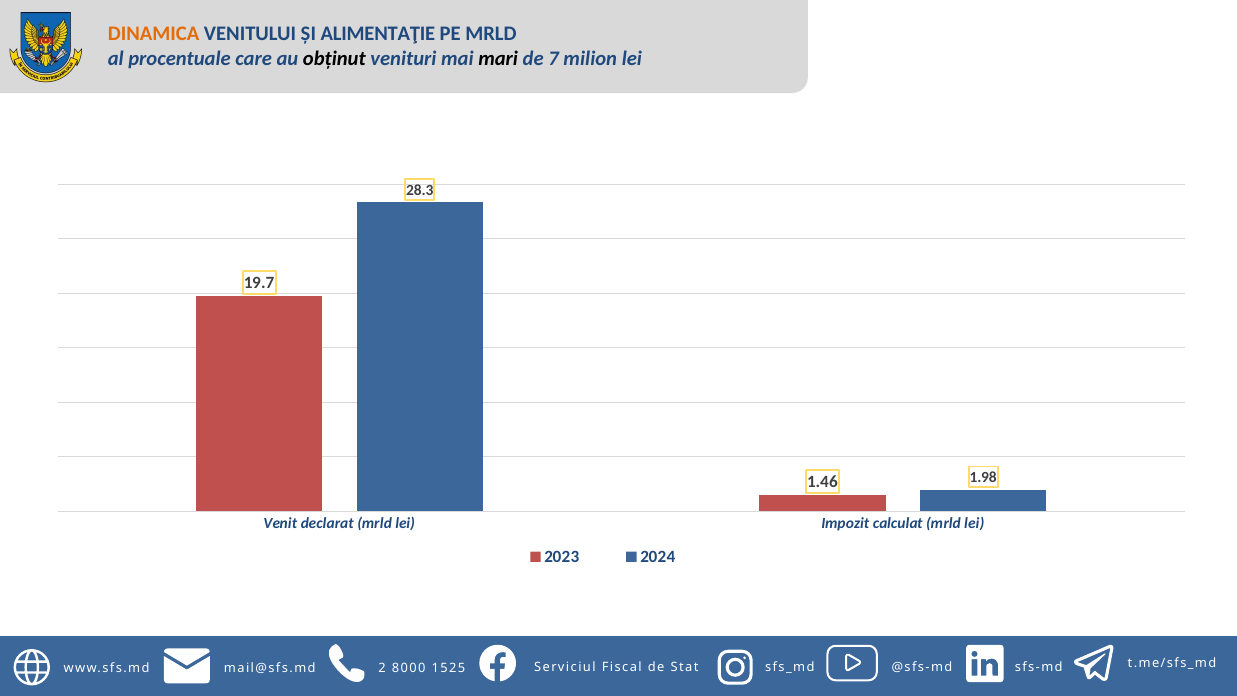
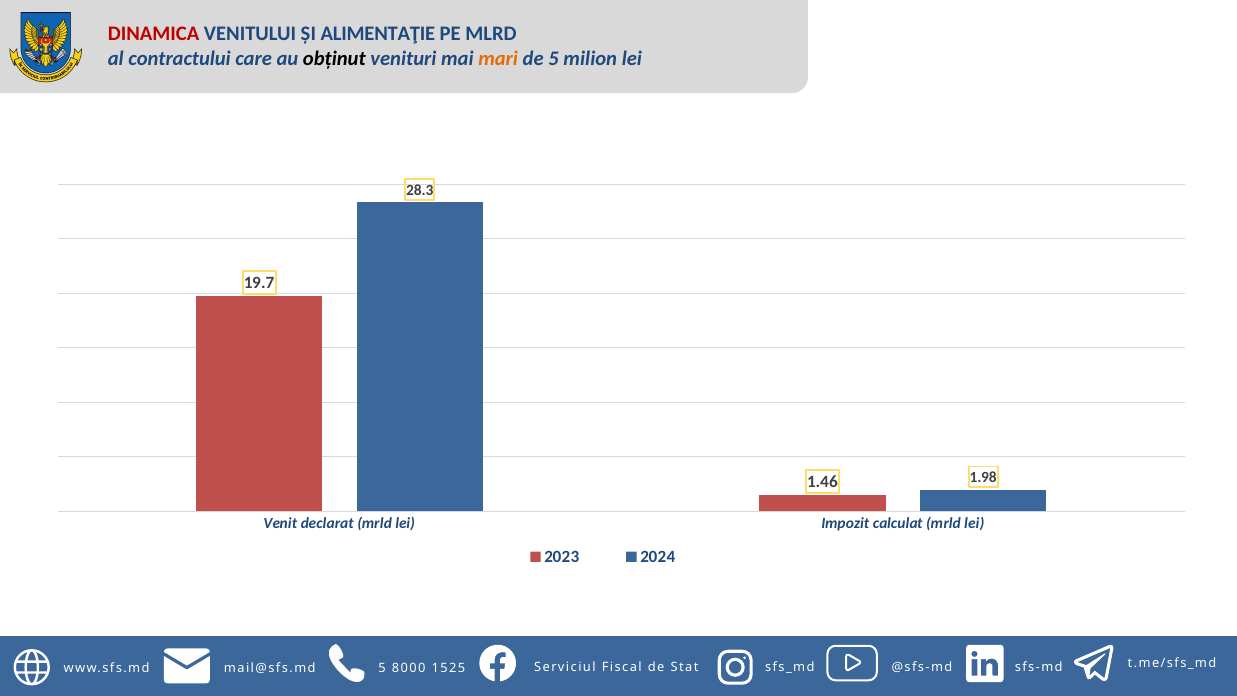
DINAMICA colour: orange -> red
PE MRLD: MRLD -> MLRD
procentuale: procentuale -> contractului
mari colour: black -> orange
de 7: 7 -> 5
www.sfs.md 2: 2 -> 5
